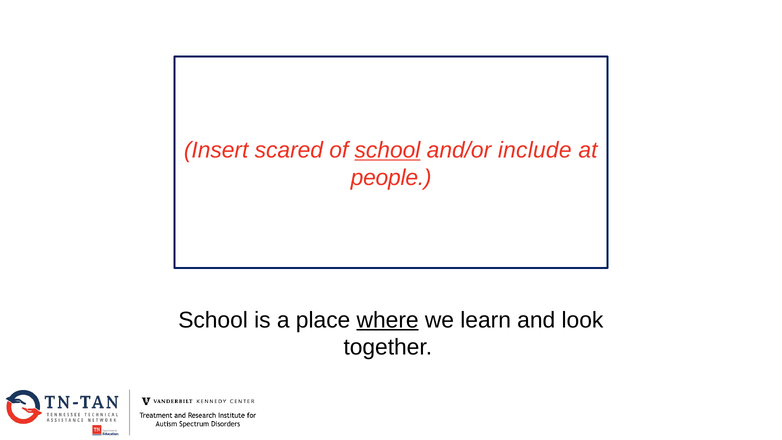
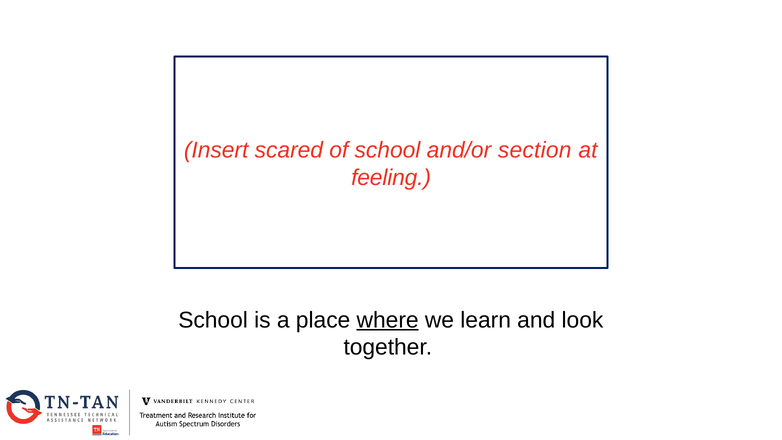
school at (388, 150) underline: present -> none
include: include -> section
people: people -> feeling
